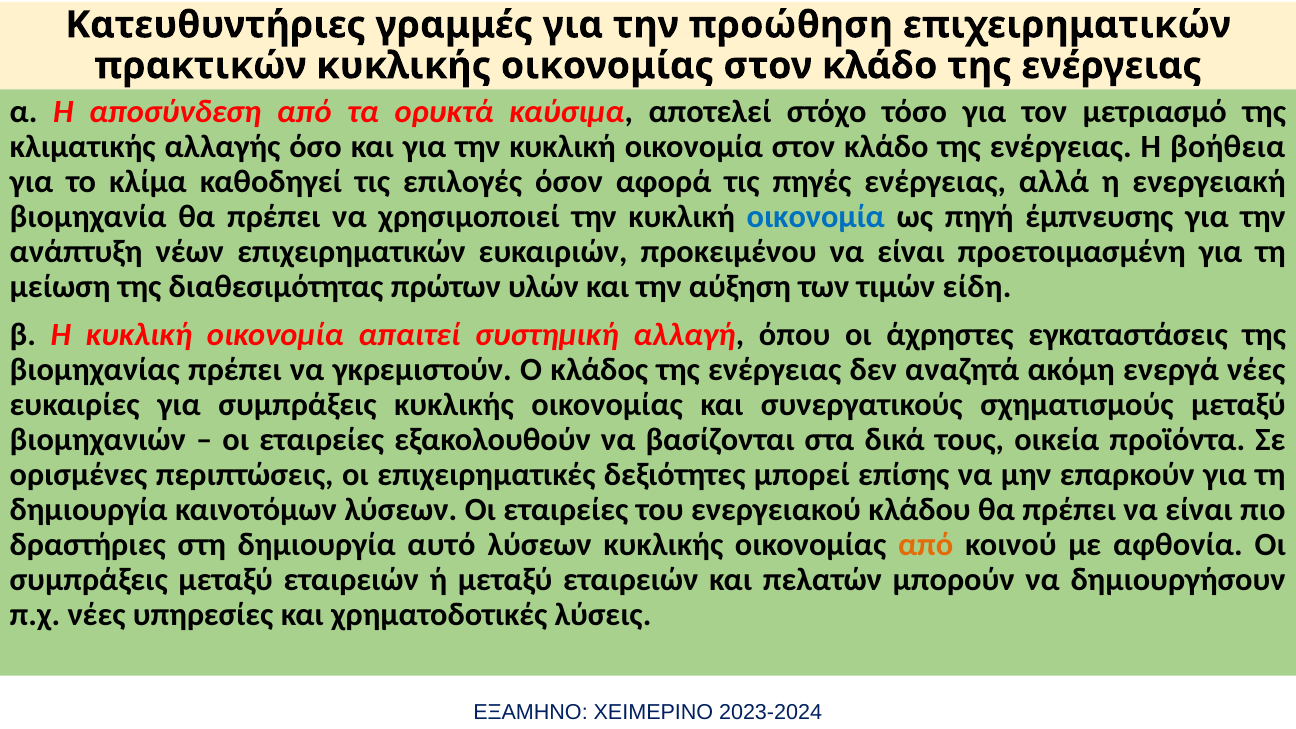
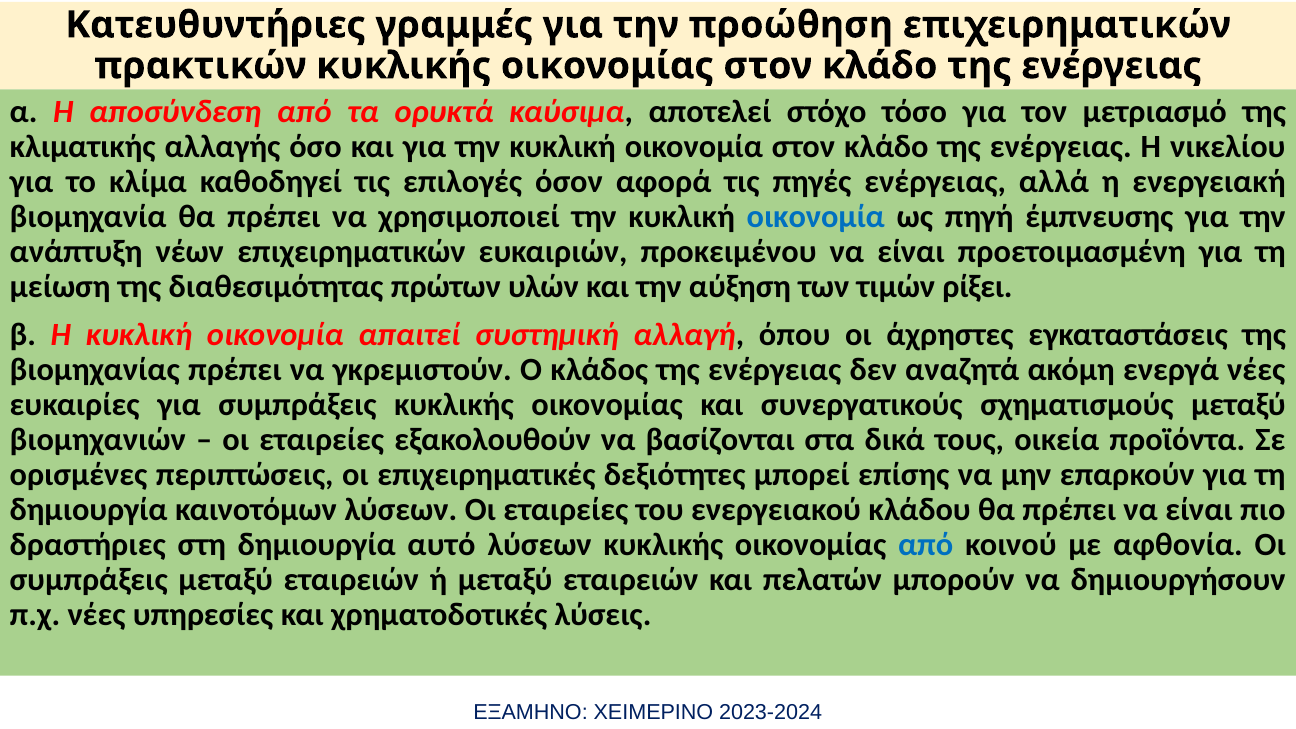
βοήθεια: βοήθεια -> νικελίου
είδη: είδη -> ρίξει
από at (926, 545) colour: orange -> blue
